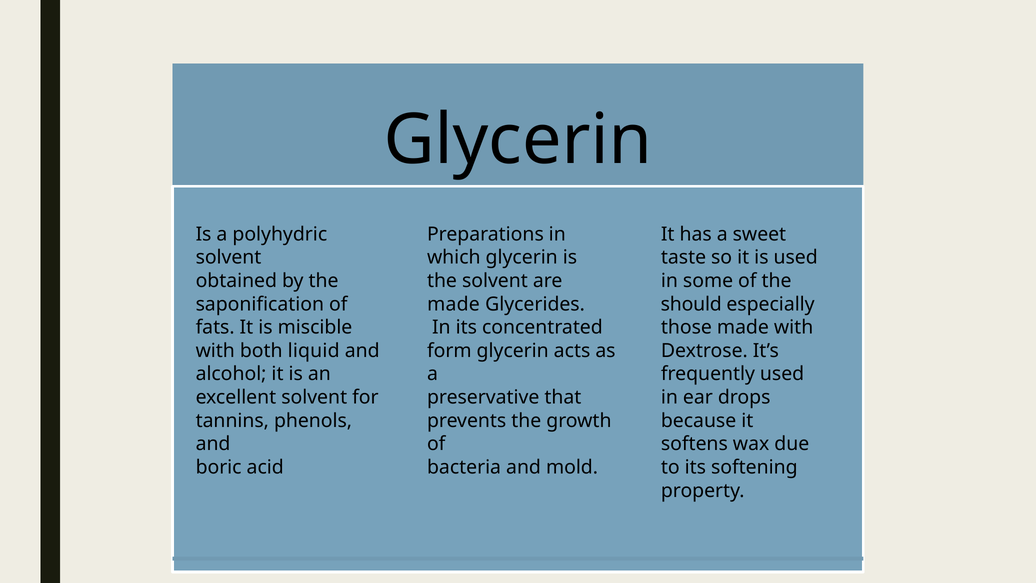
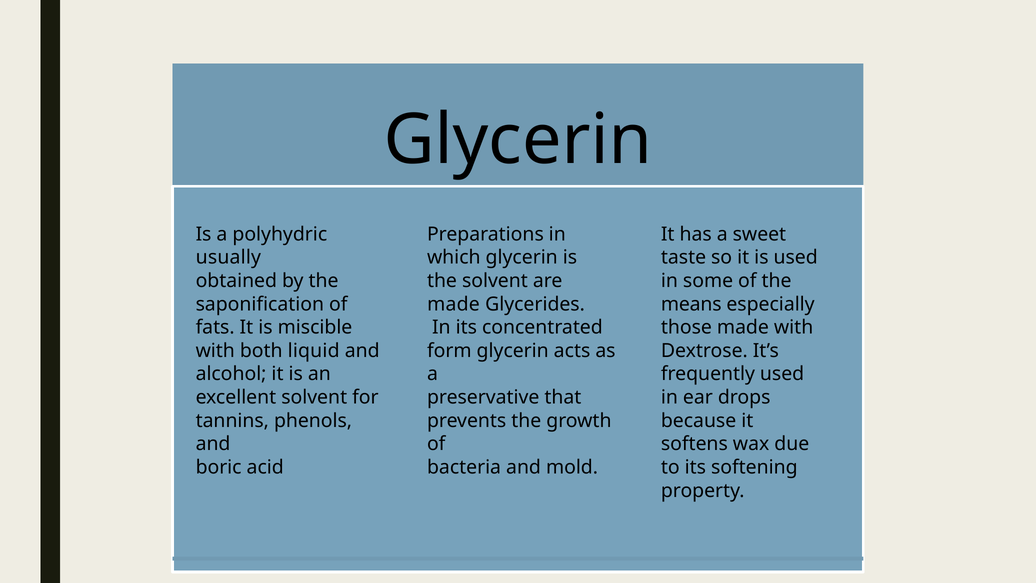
solvent at (228, 257): solvent -> usually
should: should -> means
